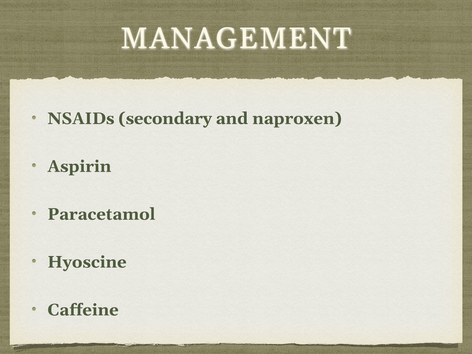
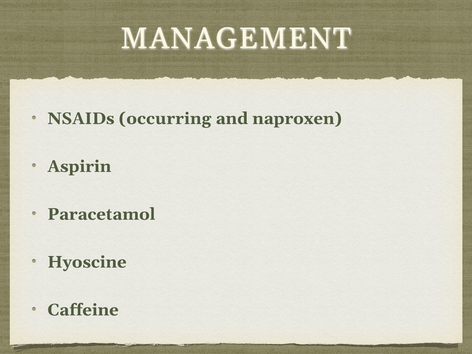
secondary: secondary -> occurring
